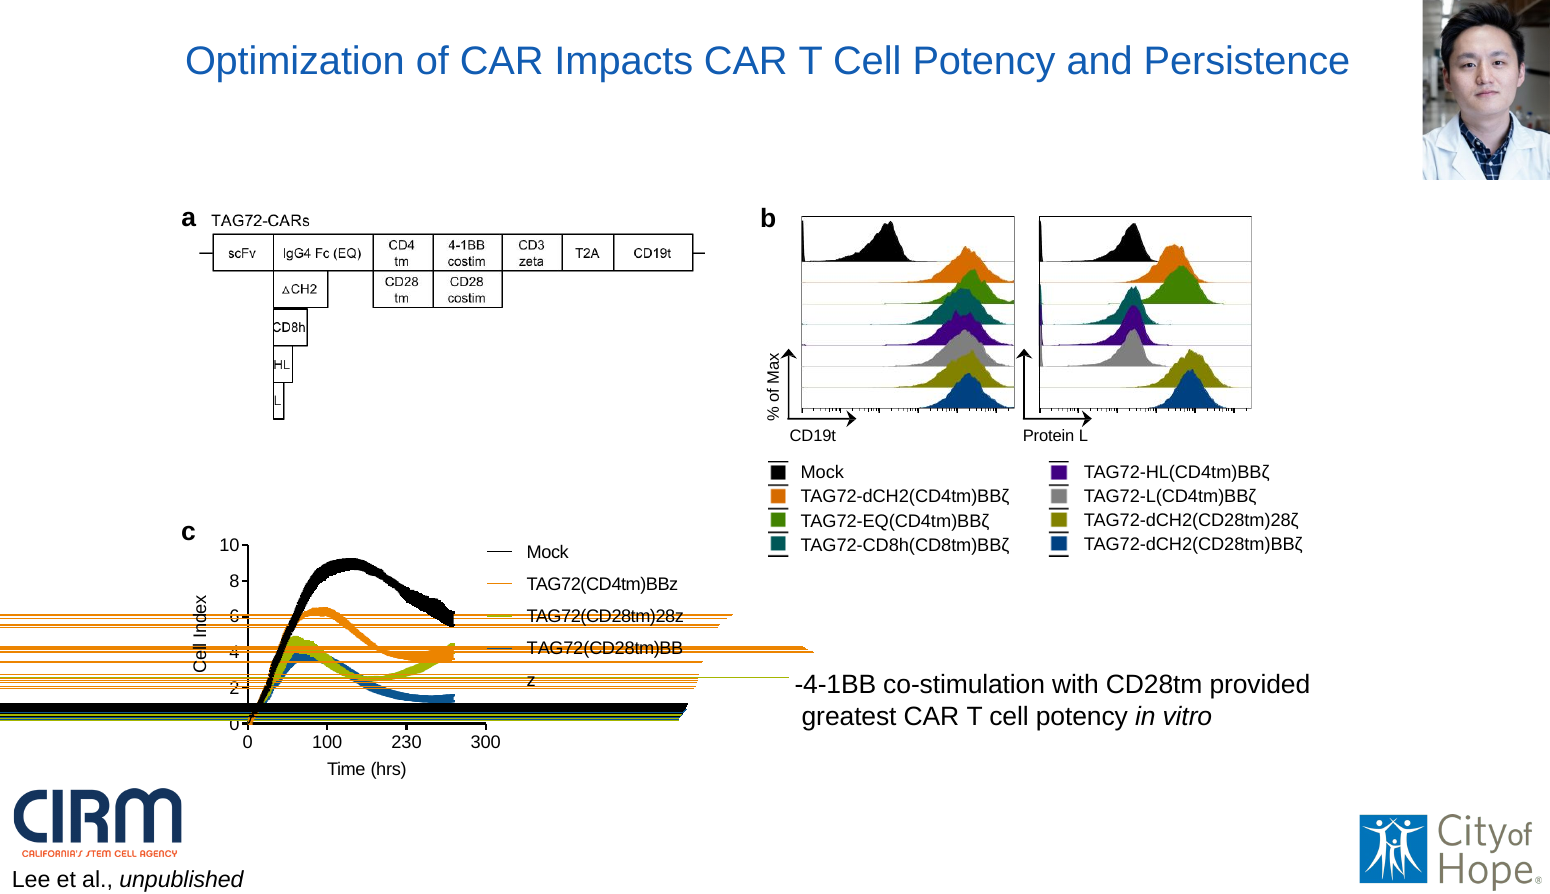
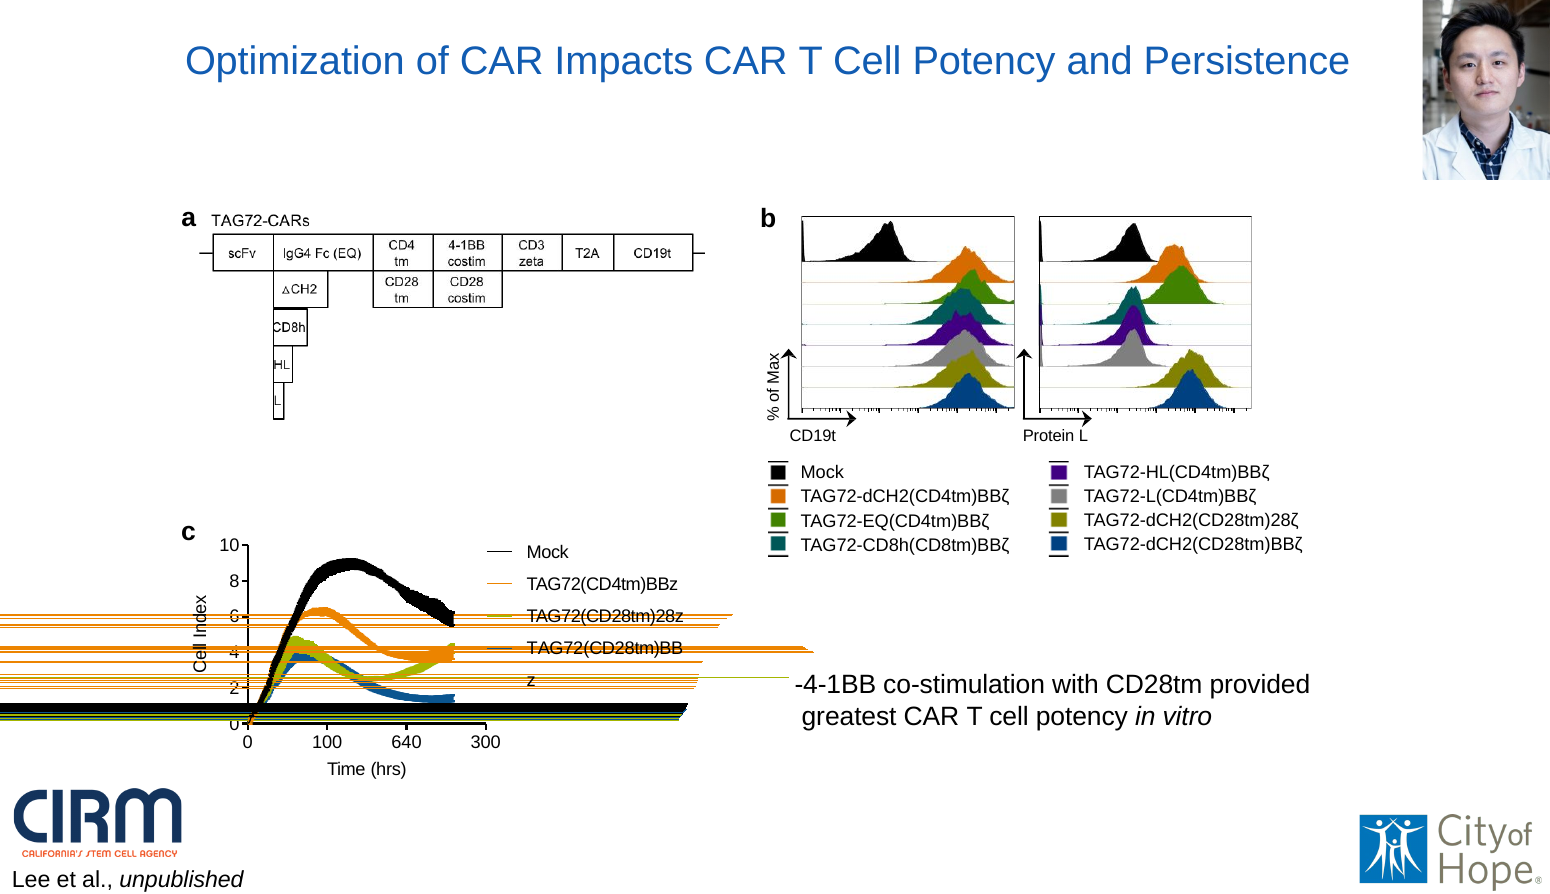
230: 230 -> 640
